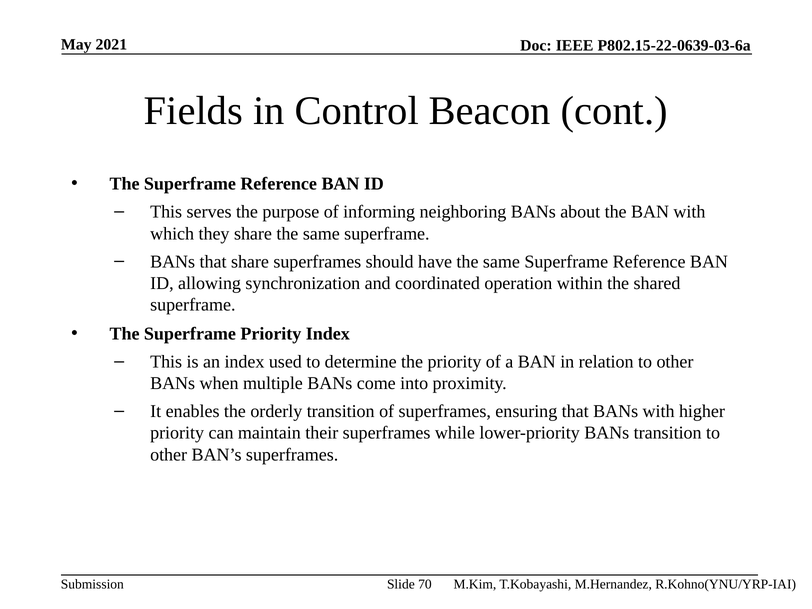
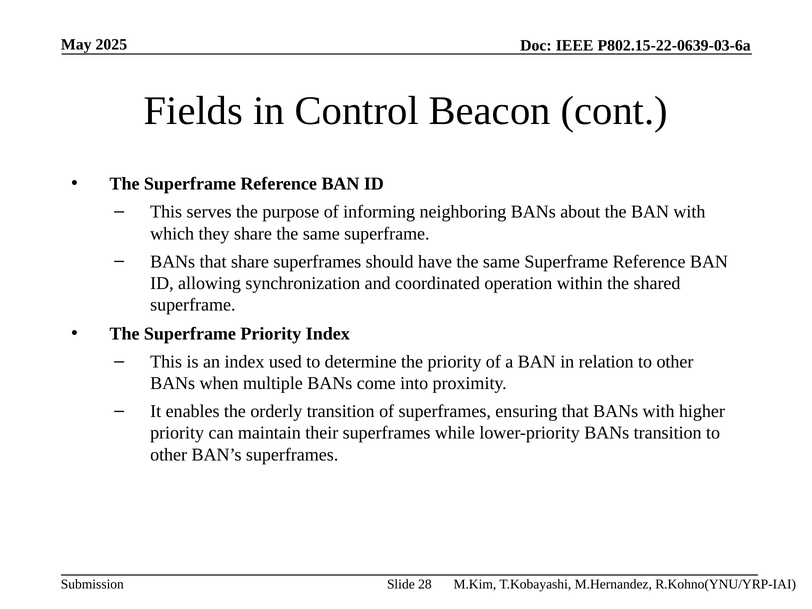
2021: 2021 -> 2025
70: 70 -> 28
